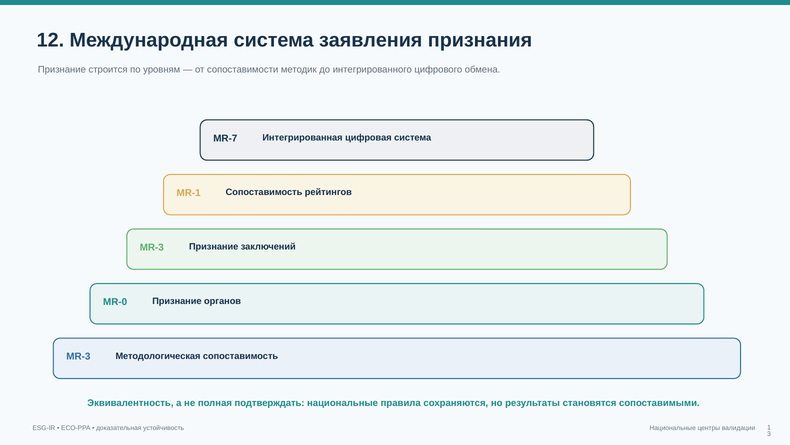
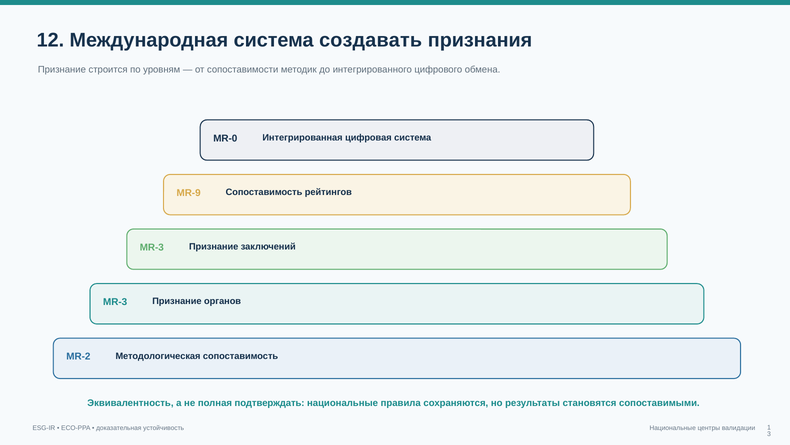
заявления: заявления -> создавать
MR‑7: MR‑7 -> MR‑0
MR‑1: MR‑1 -> MR‑9
MR‑0 at (115, 302): MR‑0 -> MR‑3
MR‑3 at (78, 356): MR‑3 -> MR‑2
